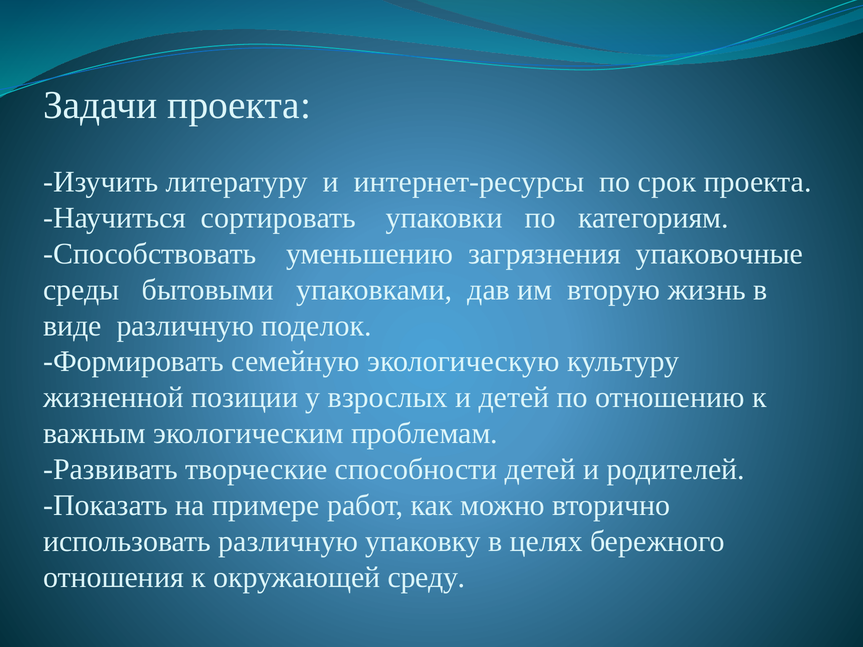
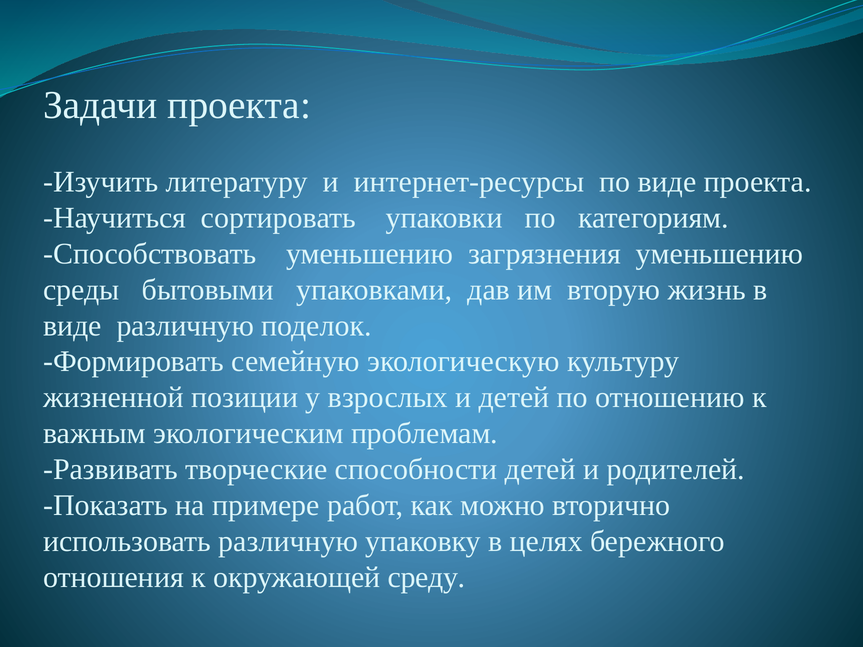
по срок: срок -> виде
загрязнения упаковочные: упаковочные -> уменьшению
